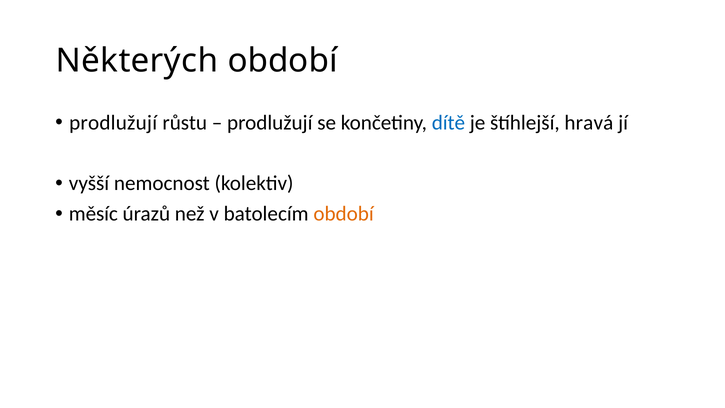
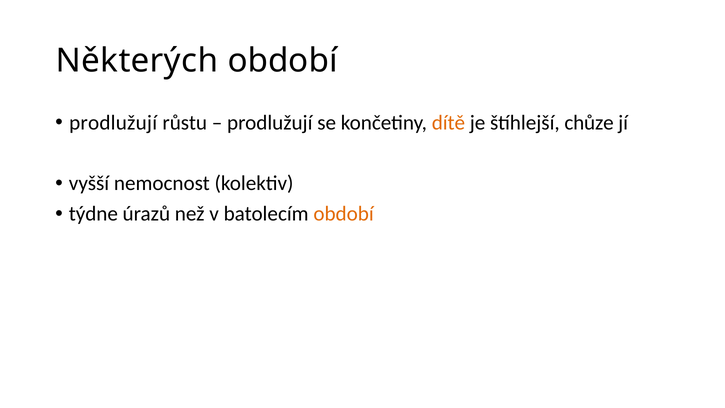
dítě colour: blue -> orange
hravá: hravá -> chůze
měsíc: měsíc -> týdne
